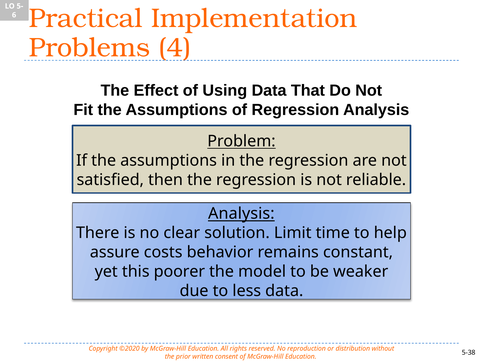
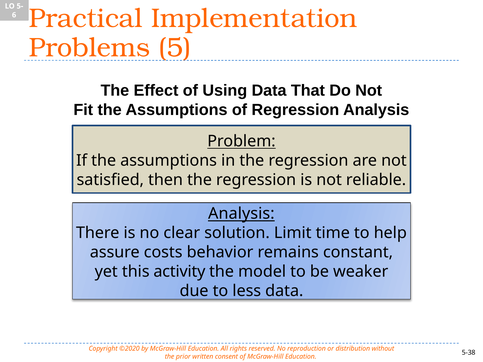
4: 4 -> 5
poorer: poorer -> activity
